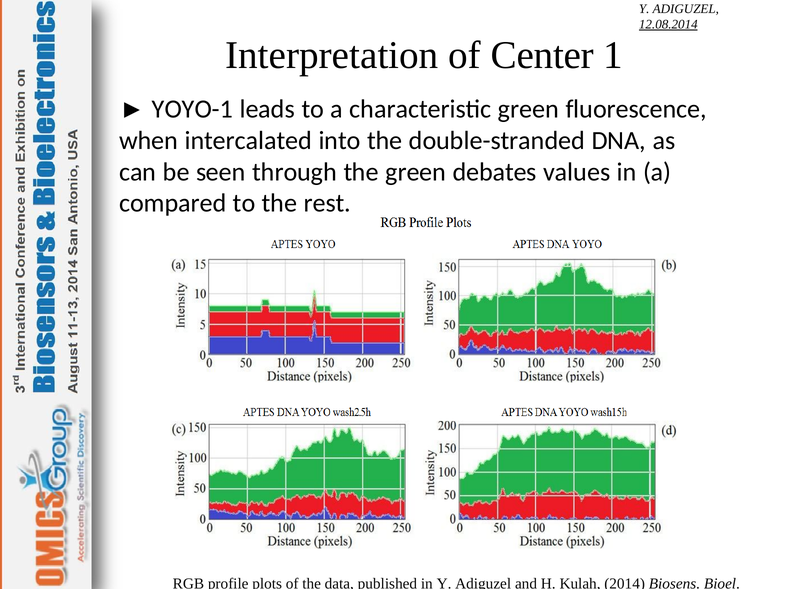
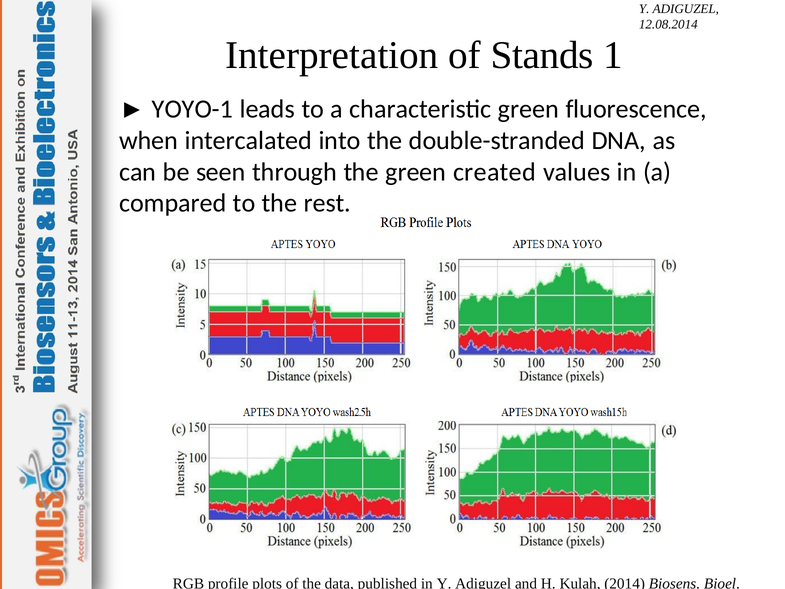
12.08.2014 underline: present -> none
Center: Center -> Stands
debates: debates -> created
